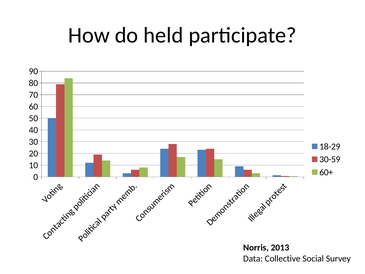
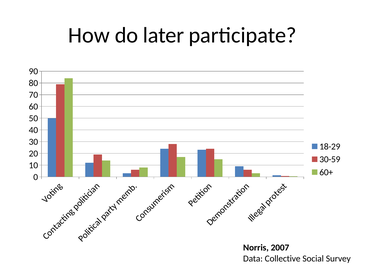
held: held -> later
2013: 2013 -> 2007
